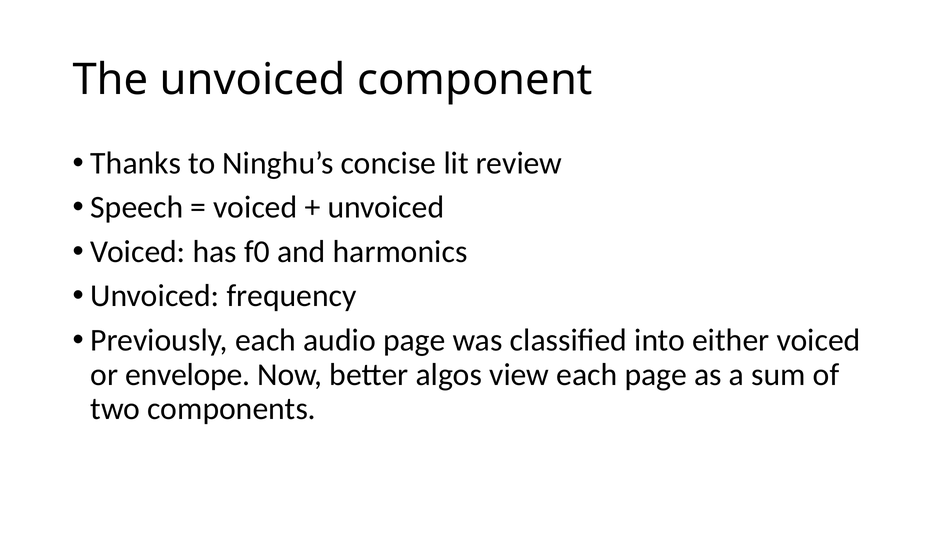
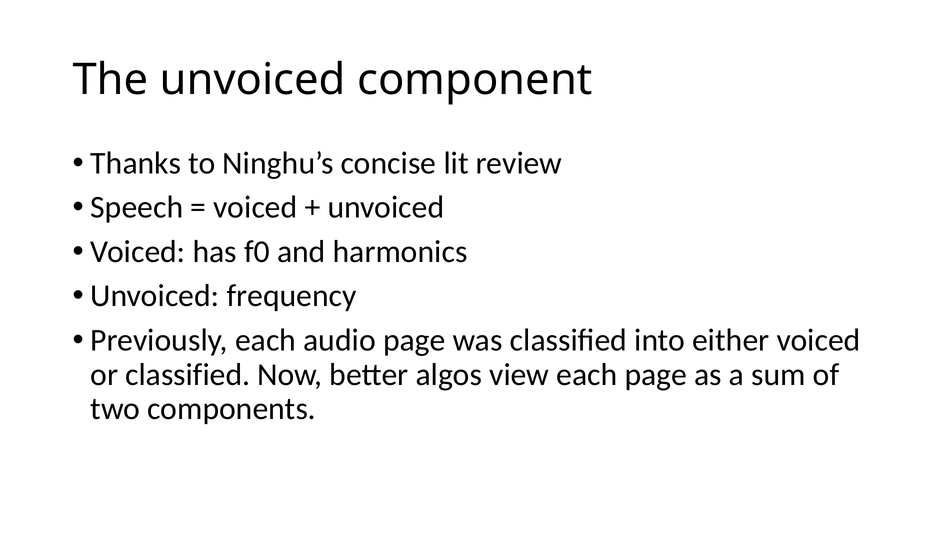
or envelope: envelope -> classified
